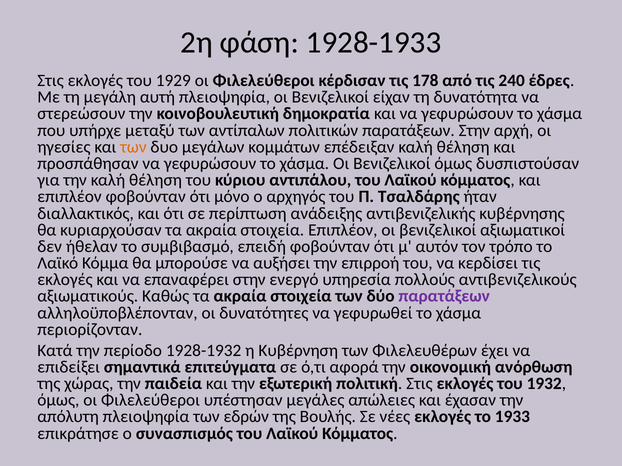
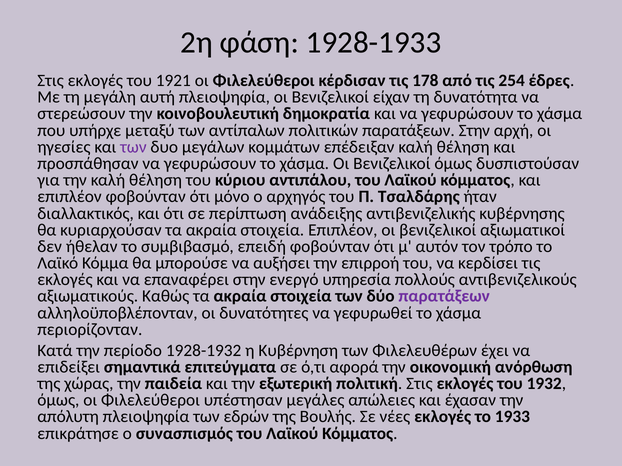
1929: 1929 -> 1921
240: 240 -> 254
των at (133, 147) colour: orange -> purple
